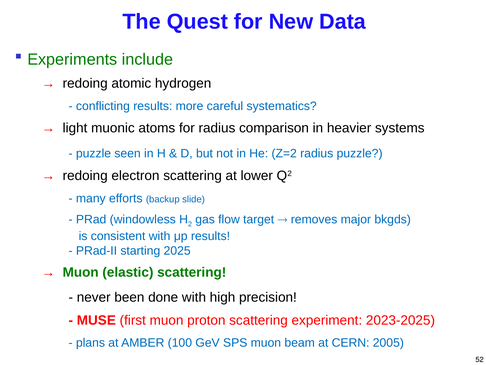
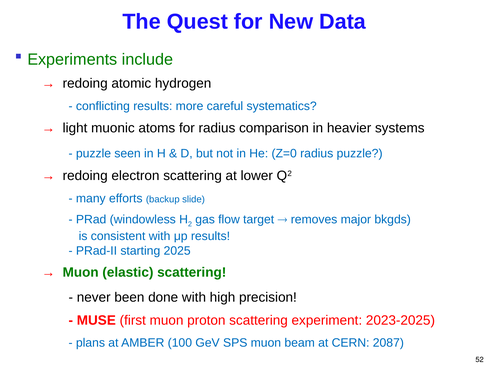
Z=2: Z=2 -> Z=0
2005: 2005 -> 2087
